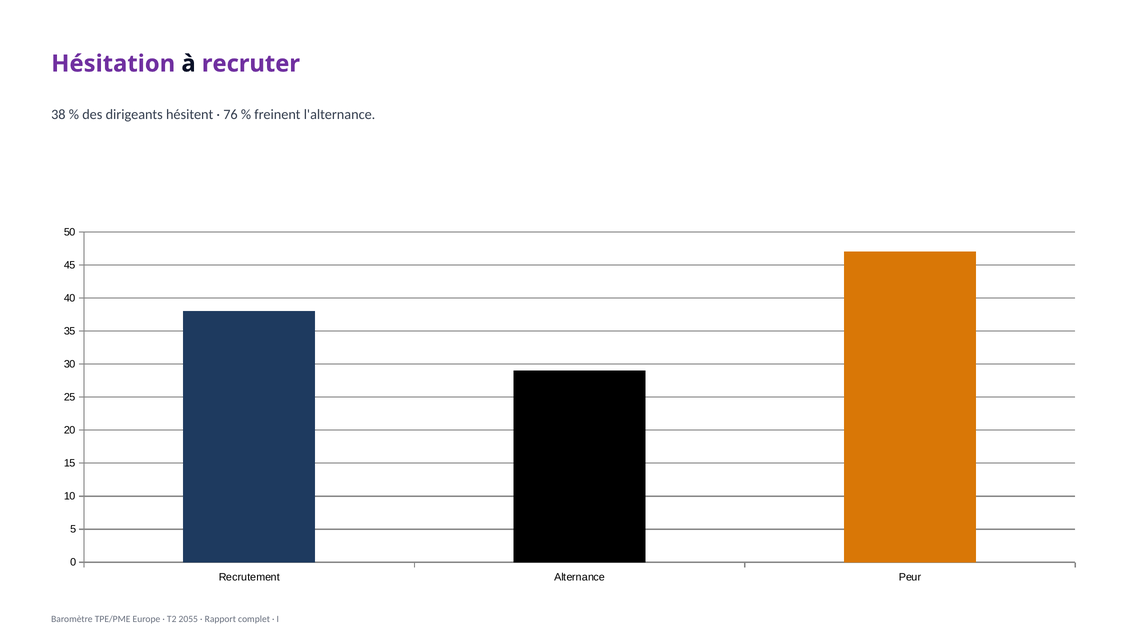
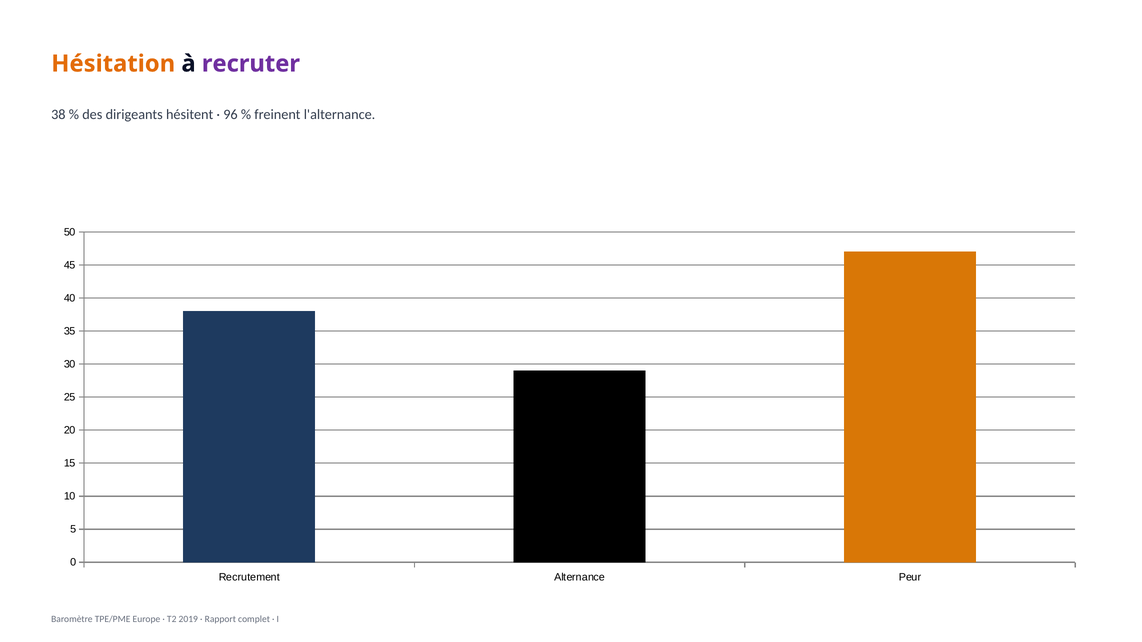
Hésitation colour: purple -> orange
76: 76 -> 96
2055: 2055 -> 2019
